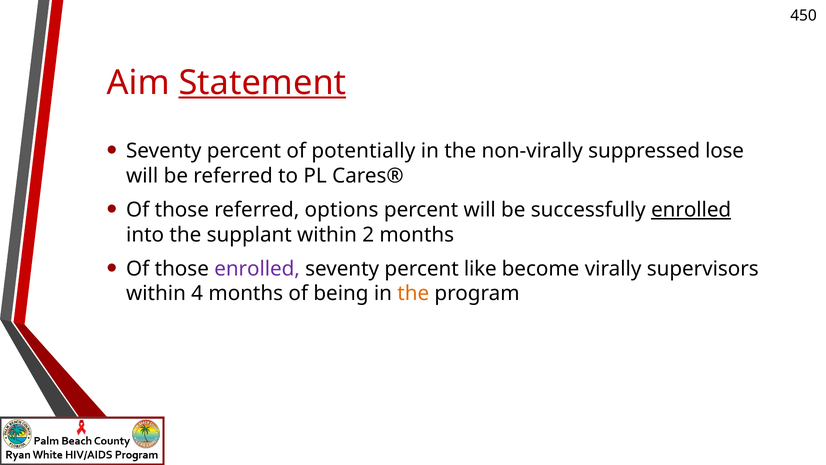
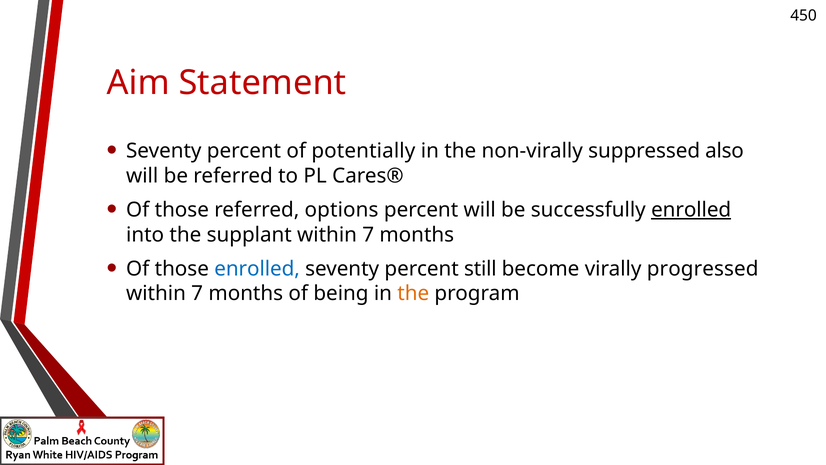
Statement underline: present -> none
lose: lose -> also
2 at (368, 235): 2 -> 7
enrolled at (257, 269) colour: purple -> blue
like: like -> still
supervisors: supervisors -> progressed
4 at (197, 293): 4 -> 7
